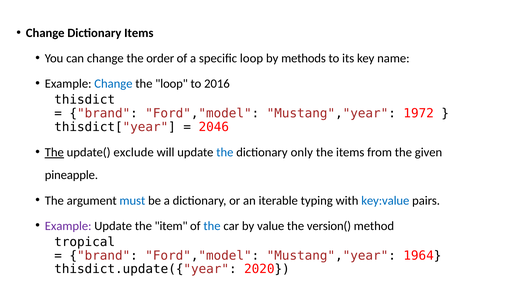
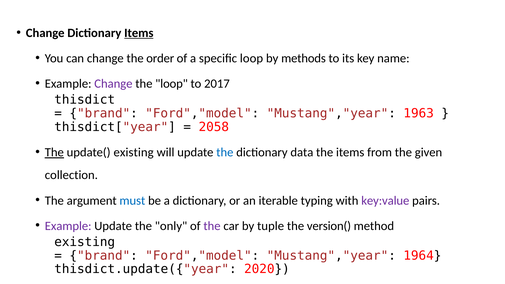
Items at (139, 33) underline: none -> present
Change at (113, 84) colour: blue -> purple
2016: 2016 -> 2017
1972: 1972 -> 1963
2046: 2046 -> 2058
update( exclude: exclude -> existing
only: only -> data
pineapple: pineapple -> collection
key:value colour: blue -> purple
item: item -> only
the at (212, 226) colour: blue -> purple
value: value -> tuple
tropical at (85, 242): tropical -> existing
